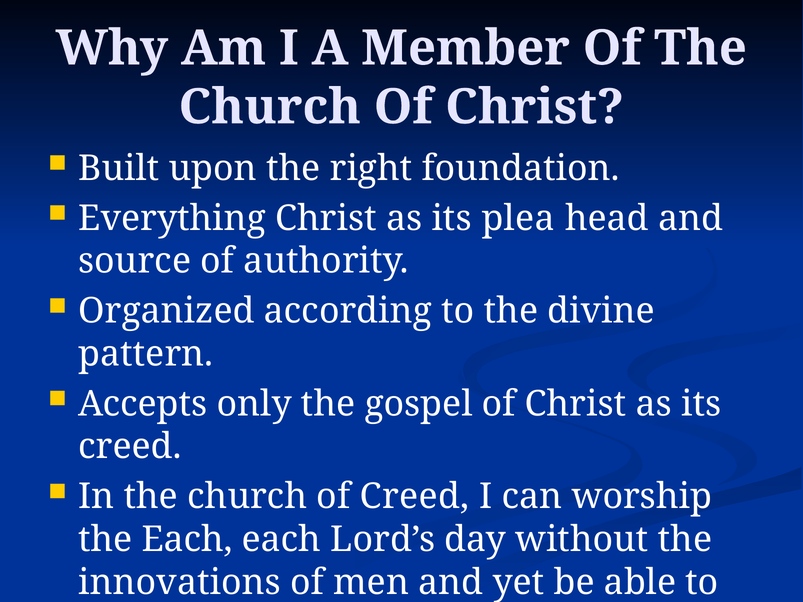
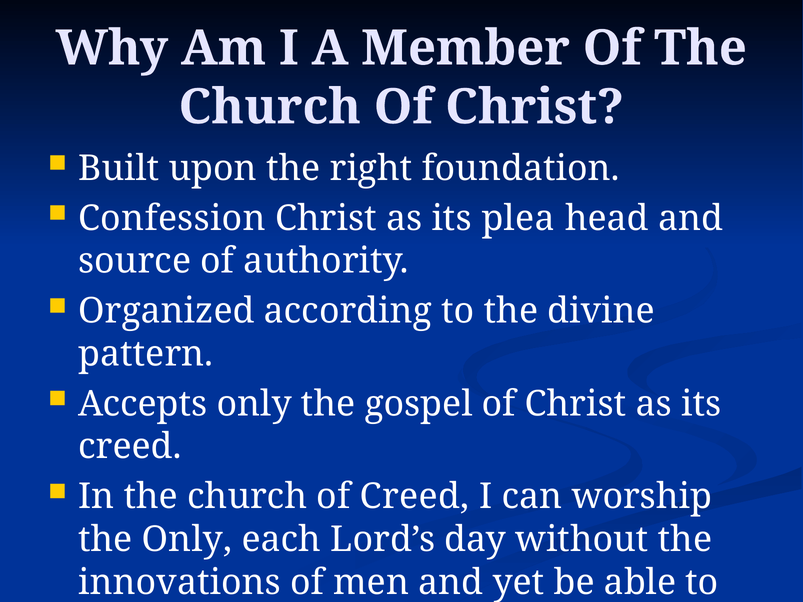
Everything at (172, 218): Everything -> Confession
the Each: Each -> Only
